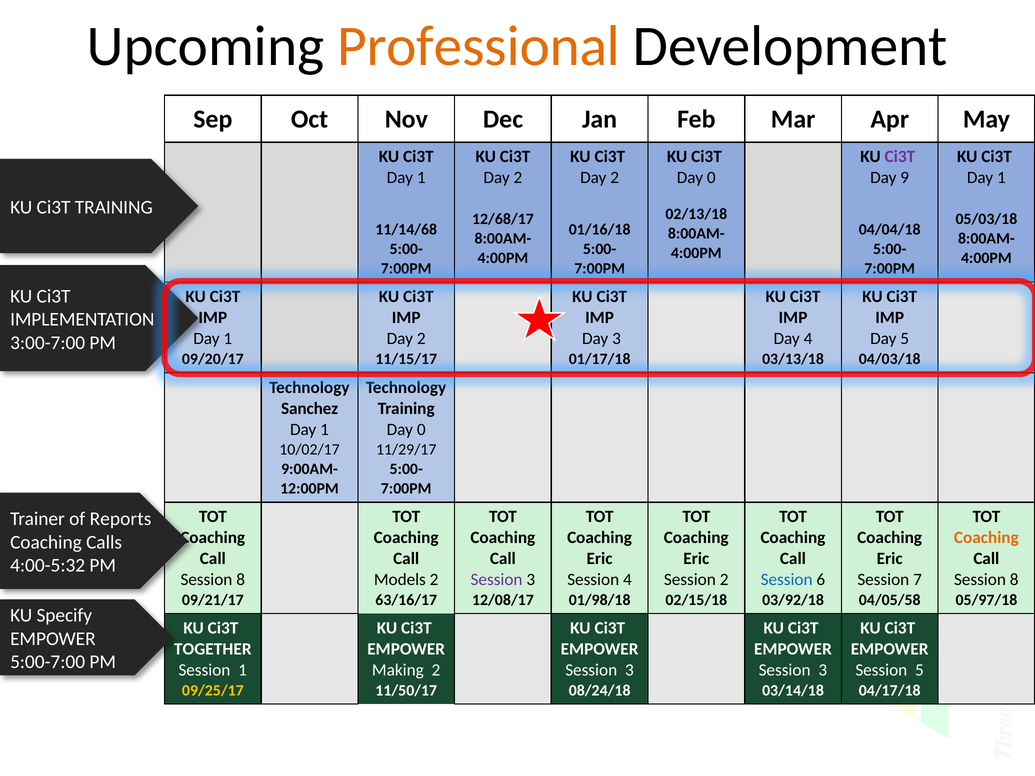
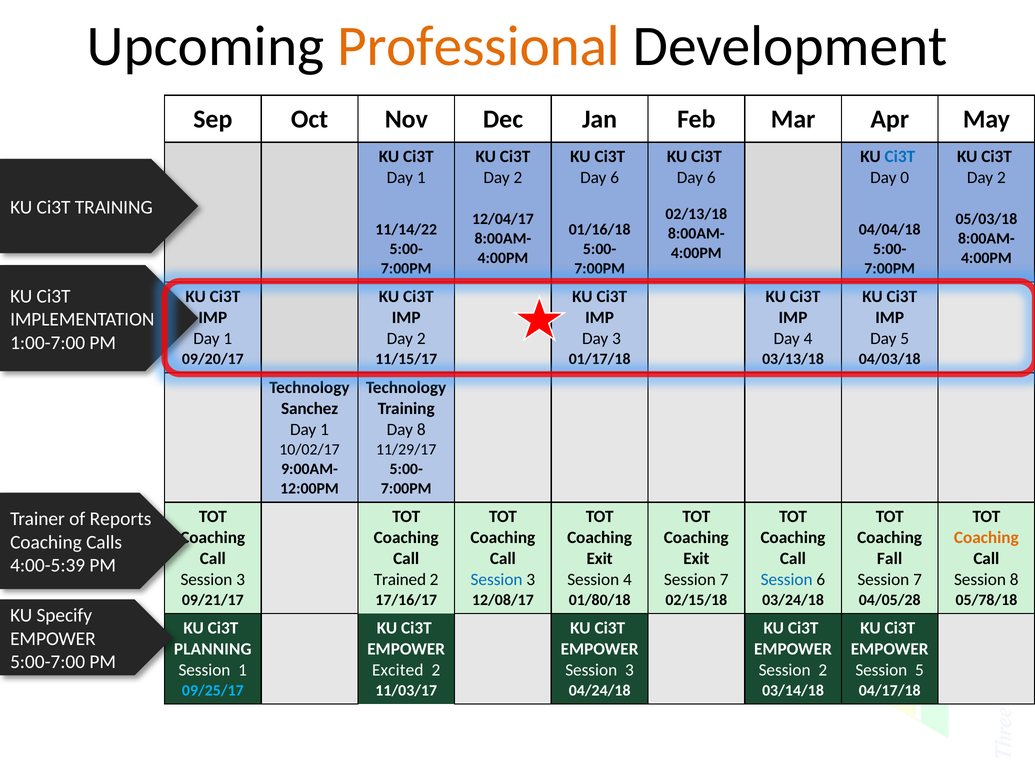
Ci3T at (900, 157) colour: purple -> blue
2 at (615, 178): 2 -> 6
0 at (711, 178): 0 -> 6
9: 9 -> 0
1 at (1001, 178): 1 -> 2
12/68/17: 12/68/17 -> 12/04/17
11/14/68: 11/14/68 -> 11/14/22
3:00-7:00: 3:00-7:00 -> 1:00-7:00
0 at (421, 430): 0 -> 8
Eric at (600, 559): Eric -> Exit
Eric at (696, 559): Eric -> Exit
Eric at (890, 559): Eric -> Fall
4:00-5:32: 4:00-5:32 -> 4:00-5:39
8 at (241, 580): 8 -> 3
Models: Models -> Trained
Session at (497, 580) colour: purple -> blue
2 at (724, 580): 2 -> 7
63/16/17: 63/16/17 -> 17/16/17
01/98/18: 01/98/18 -> 01/80/18
03/92/18: 03/92/18 -> 03/24/18
04/05/58: 04/05/58 -> 04/05/28
05/97/18: 05/97/18 -> 05/78/18
TOGETHER: TOGETHER -> PLANNING
Making: Making -> Excited
3 at (823, 670): 3 -> 2
09/25/17 colour: yellow -> light blue
11/50/17: 11/50/17 -> 11/03/17
08/24/18: 08/24/18 -> 04/24/18
